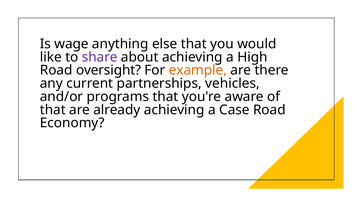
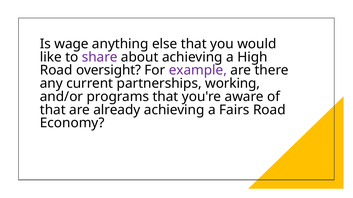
example colour: orange -> purple
vehicles: vehicles -> working
Case: Case -> Fairs
